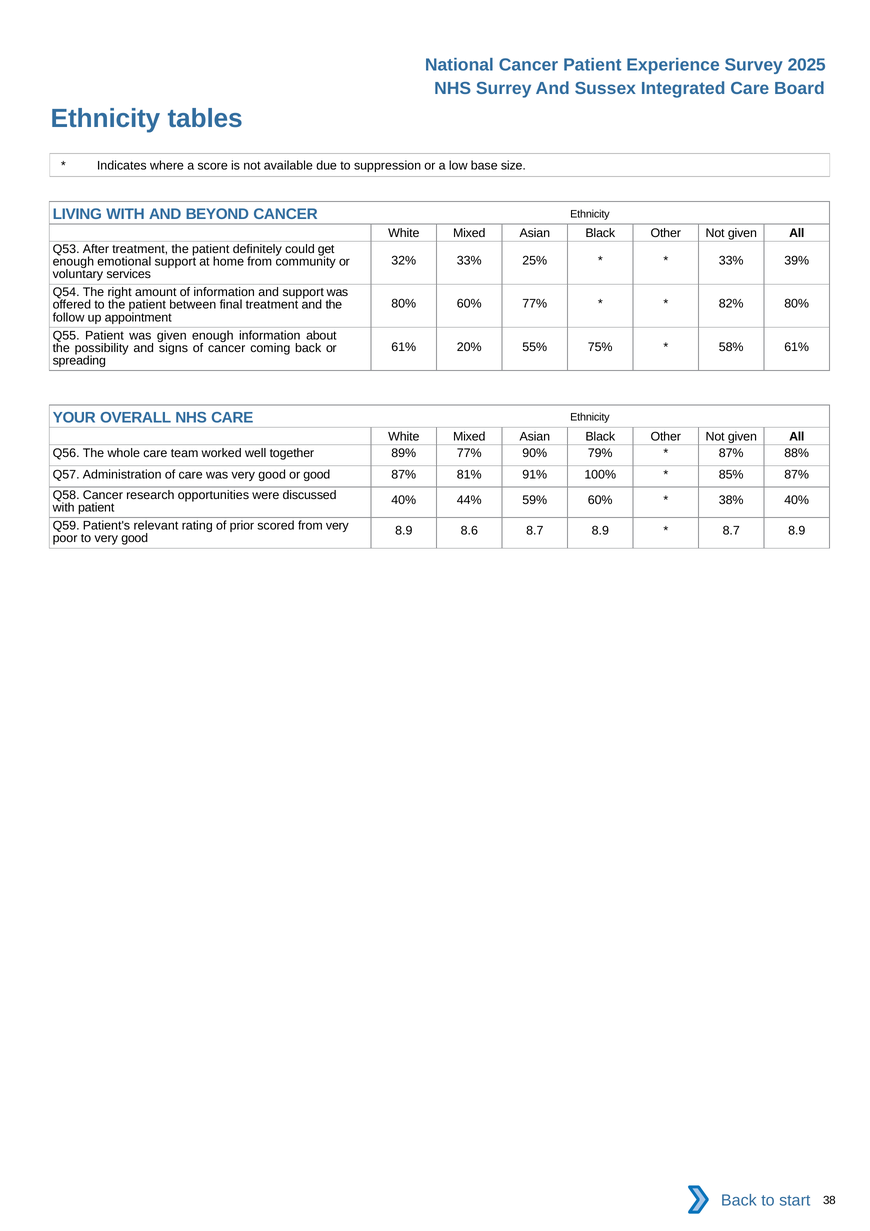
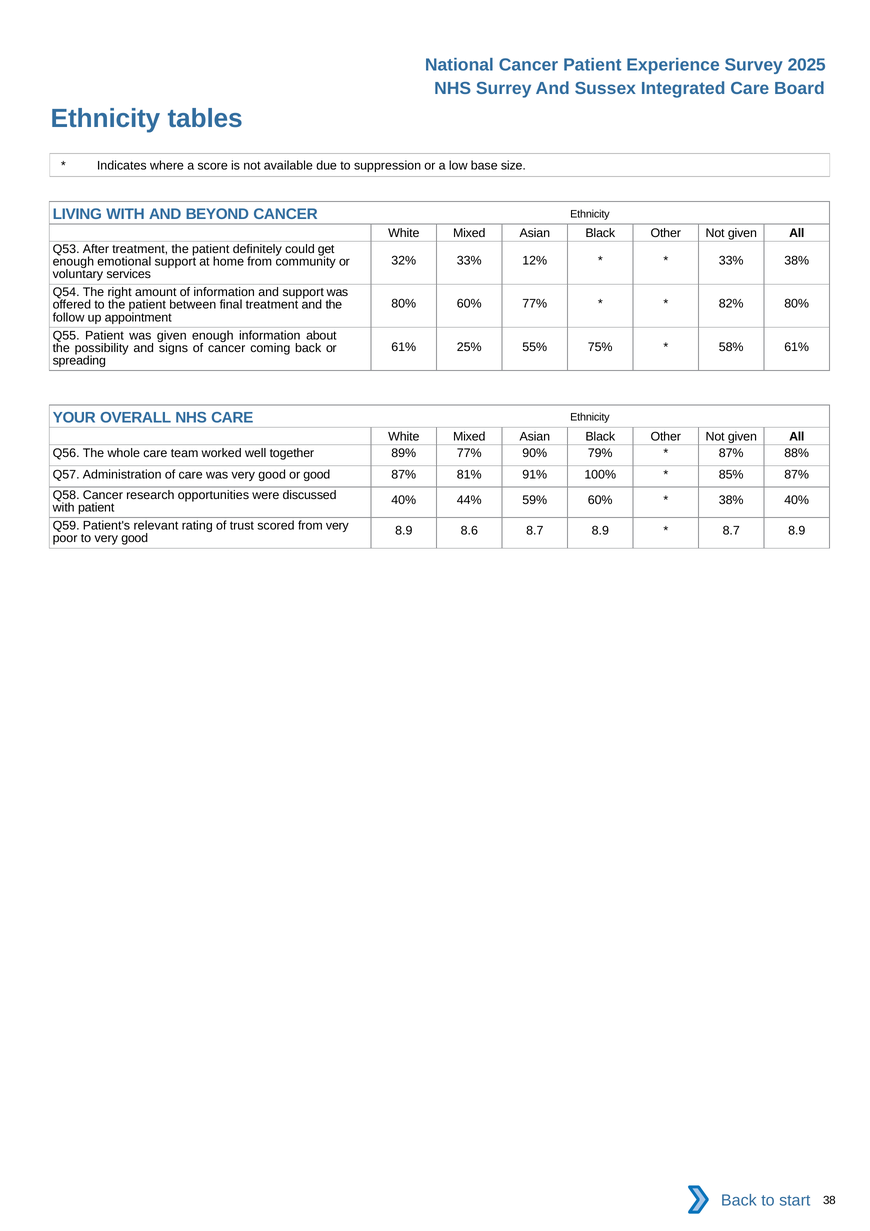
25%: 25% -> 12%
33% 39%: 39% -> 38%
20%: 20% -> 25%
prior: prior -> trust
